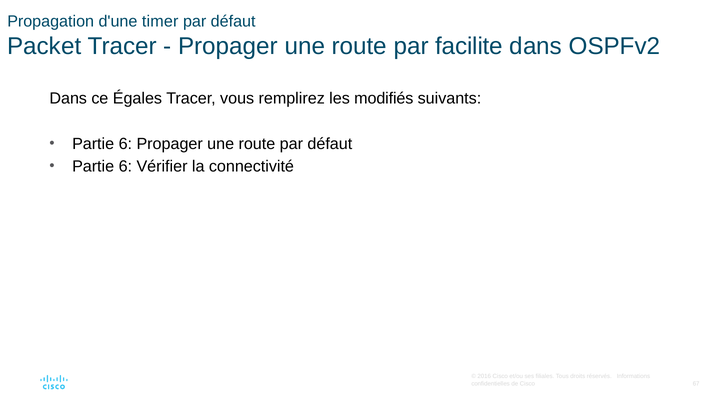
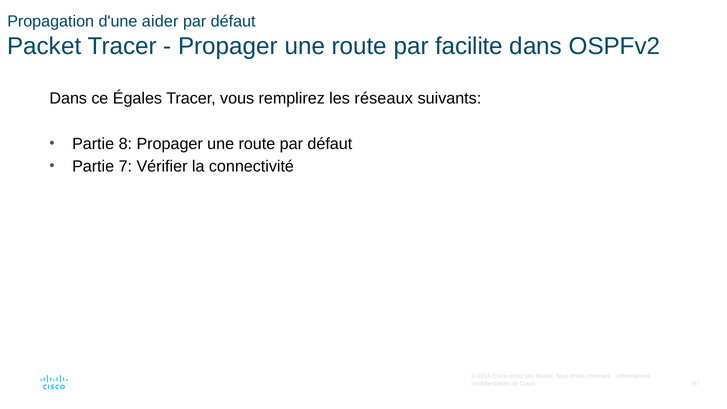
timer: timer -> aider
modifiés: modifiés -> réseaux
6 at (125, 144): 6 -> 8
6 at (125, 166): 6 -> 7
